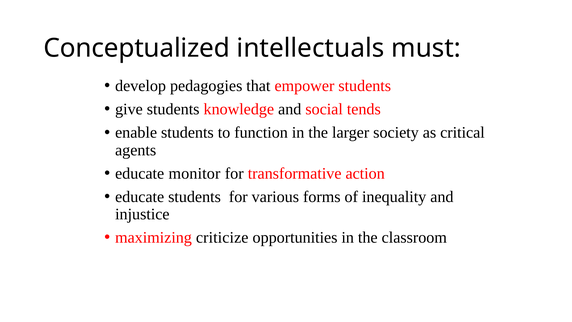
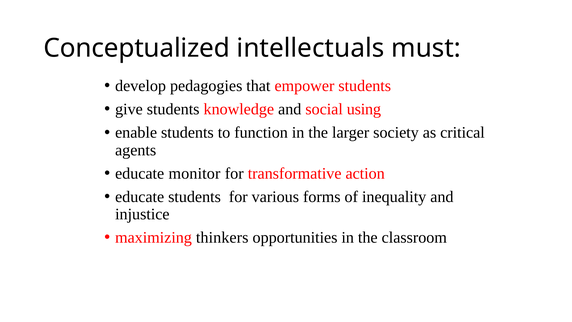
tends: tends -> using
criticize: criticize -> thinkers
